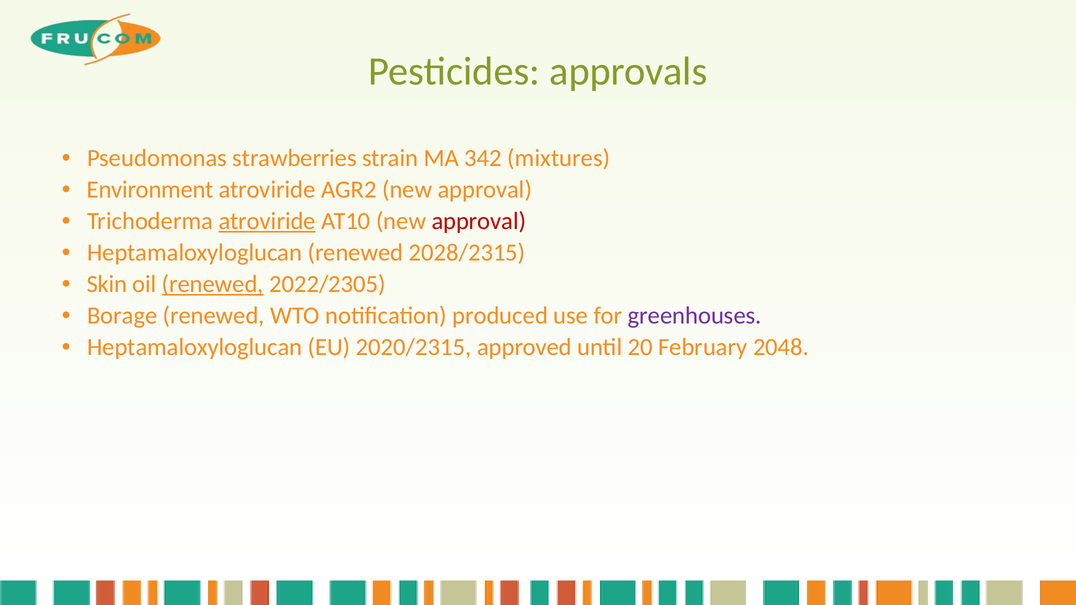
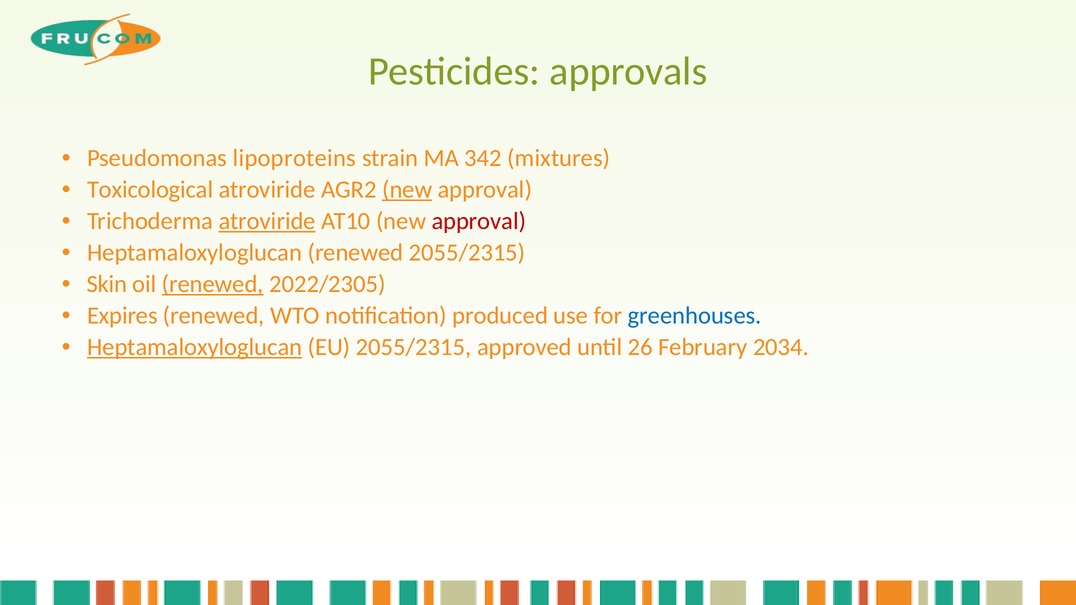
strawberries: strawberries -> lipoproteins
Environment: Environment -> Toxicological
new at (407, 190) underline: none -> present
renewed 2028/2315: 2028/2315 -> 2055/2315
Borage: Borage -> Expires
greenhouses colour: purple -> blue
Heptamaloxyloglucan at (195, 347) underline: none -> present
EU 2020/2315: 2020/2315 -> 2055/2315
20: 20 -> 26
2048: 2048 -> 2034
